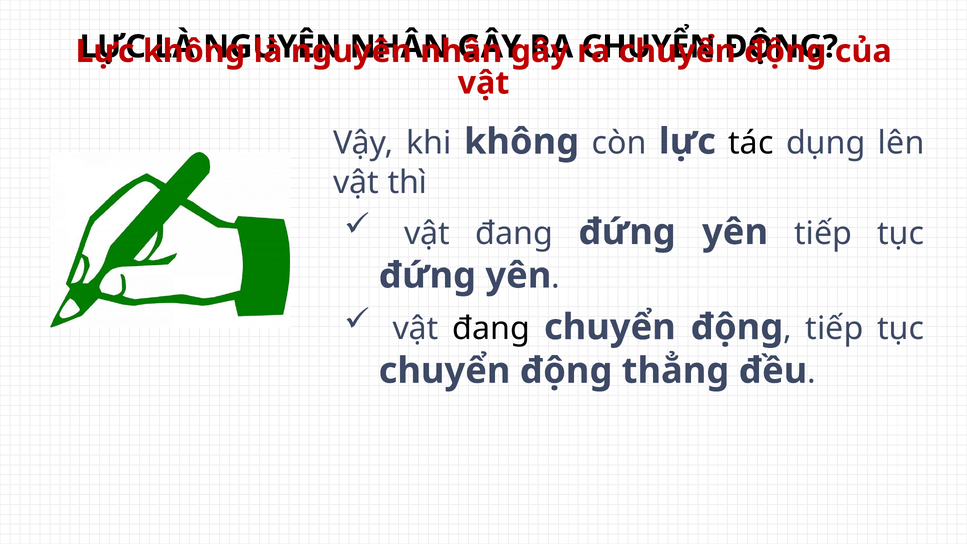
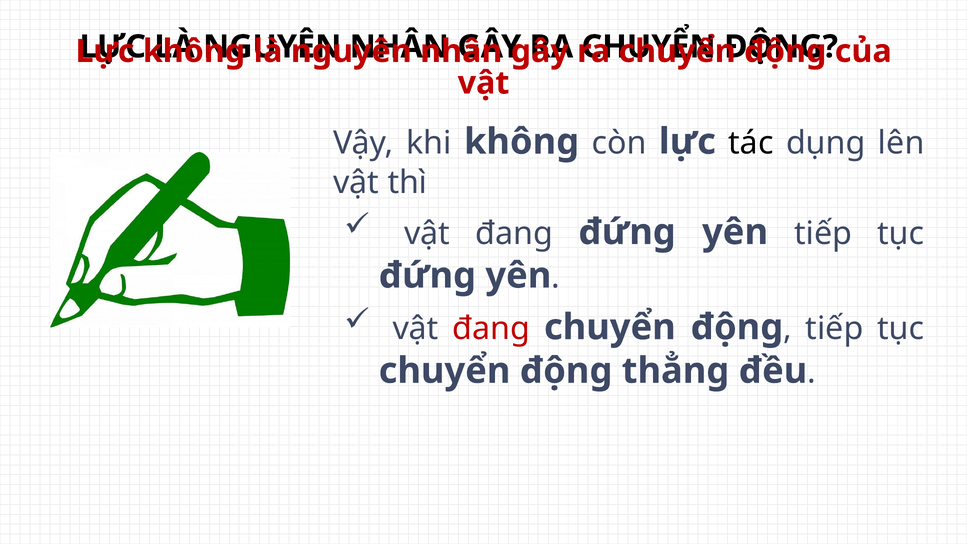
đang at (491, 329) colour: black -> red
